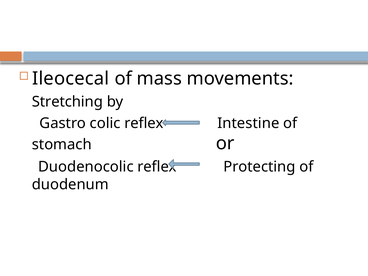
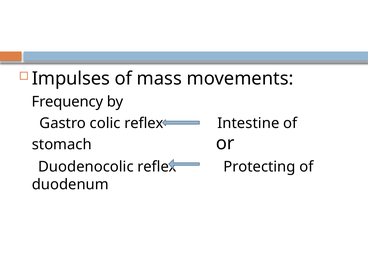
Ileocecal: Ileocecal -> Impulses
Stretching: Stretching -> Frequency
